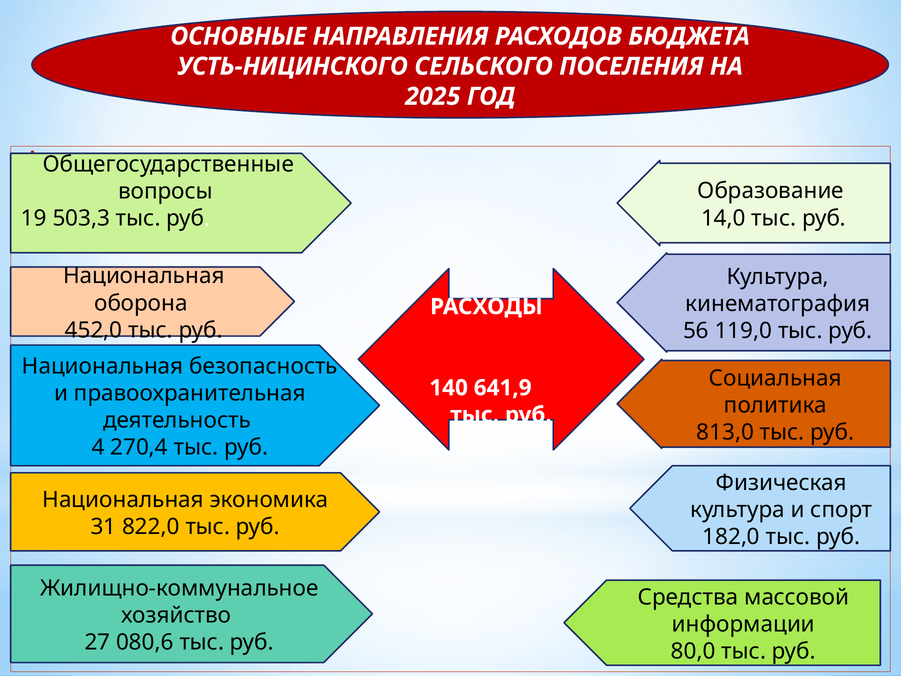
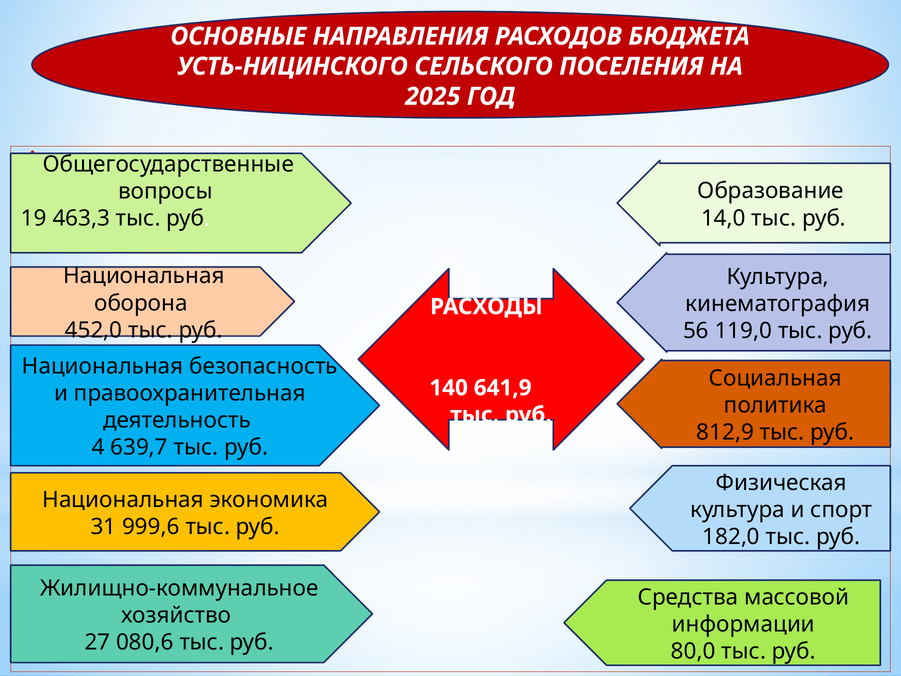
503,3: 503,3 -> 463,3
813,0: 813,0 -> 812,9
270,4: 270,4 -> 639,7
822,0: 822,0 -> 999,6
